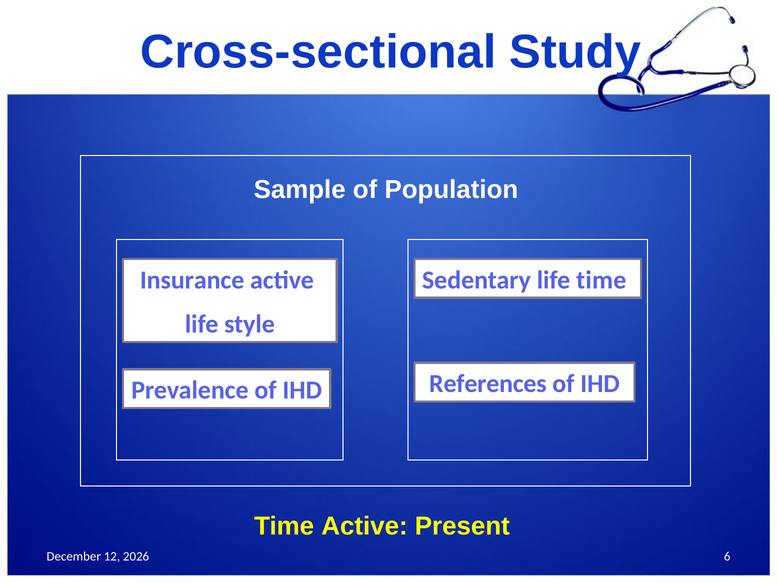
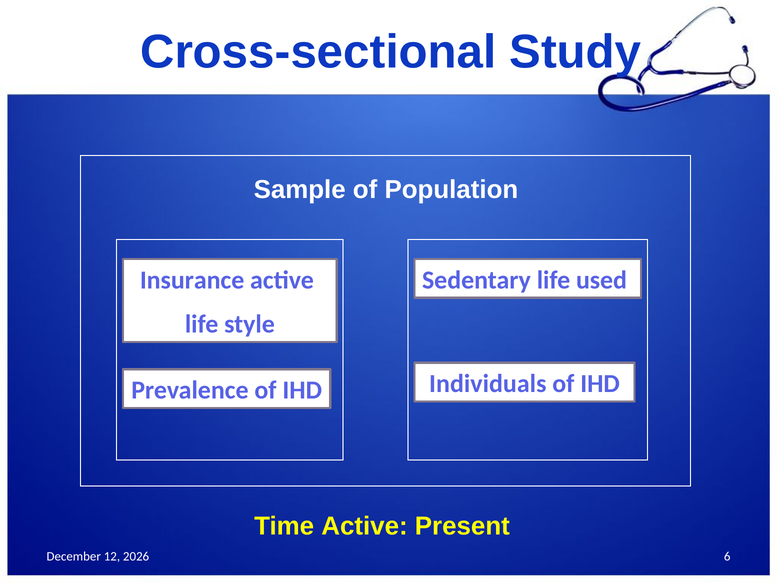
life time: time -> used
References: References -> Individuals
